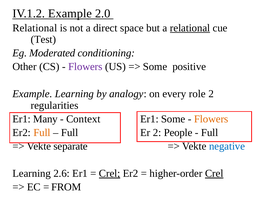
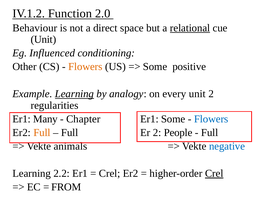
IV.1.2 Example: Example -> Function
Relational at (35, 28): Relational -> Behaviour
Test at (43, 40): Test -> Unit
Moderated: Moderated -> Influenced
Flowers at (85, 67) colour: purple -> orange
Learning at (74, 94) underline: none -> present
every role: role -> unit
Context: Context -> Chapter
Flowers at (211, 119) colour: orange -> blue
separate: separate -> animals
2.6: 2.6 -> 2.2
Crel at (110, 174) underline: present -> none
